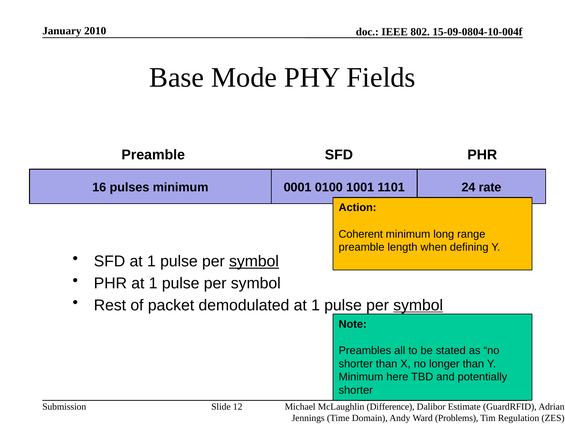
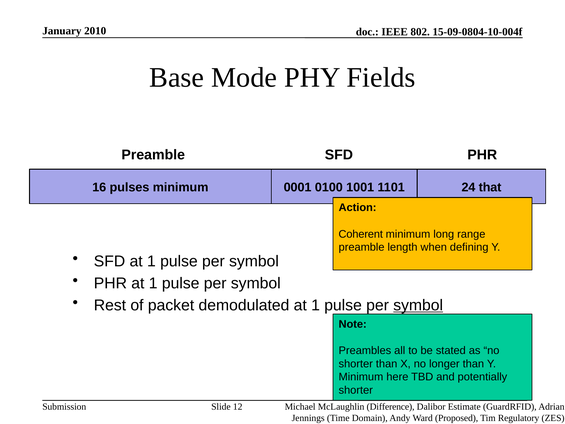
rate: rate -> that
symbol at (254, 261) underline: present -> none
Problems: Problems -> Proposed
Regulation: Regulation -> Regulatory
